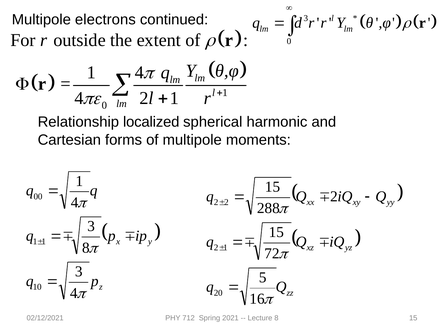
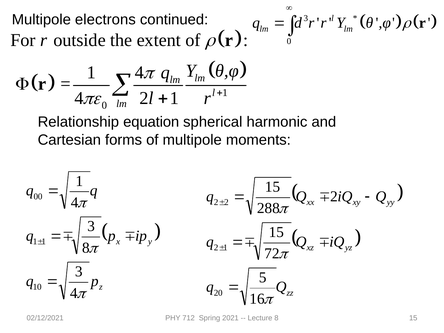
localized: localized -> equation
